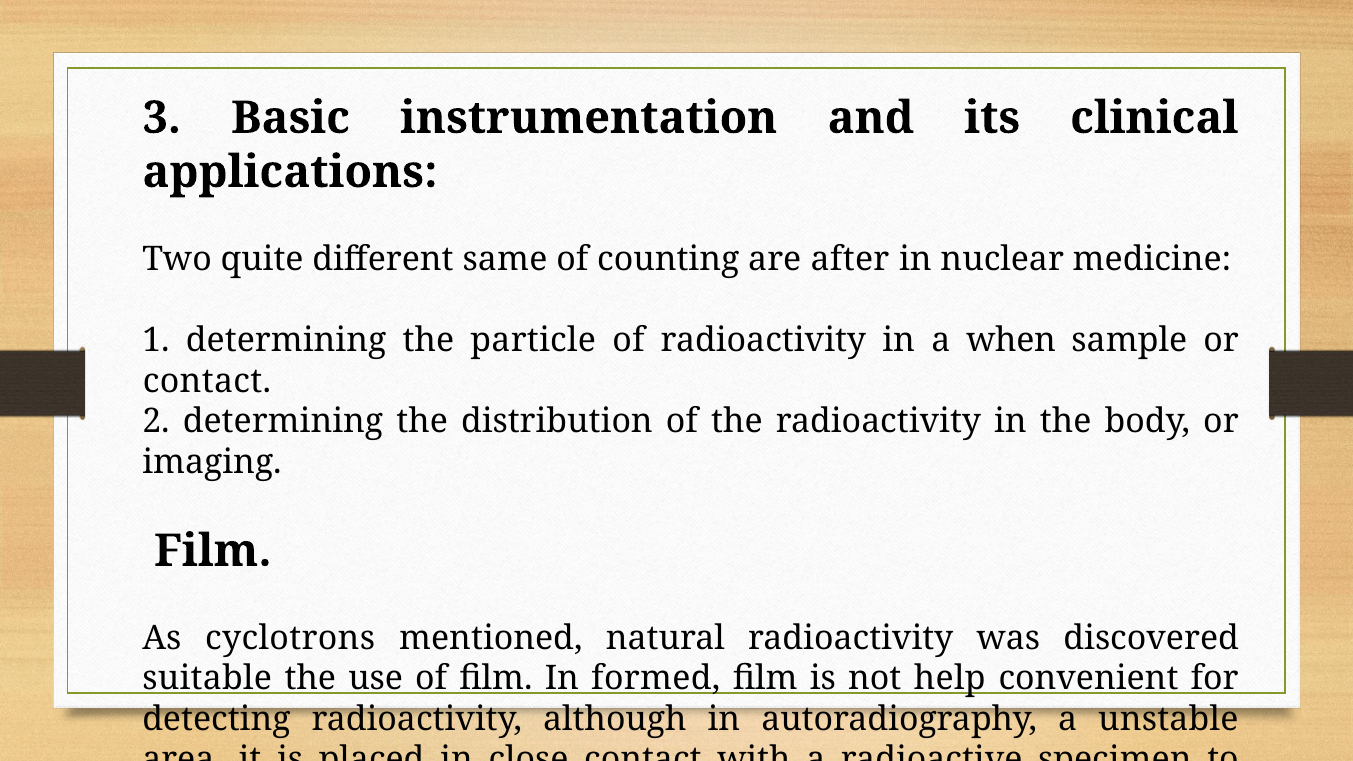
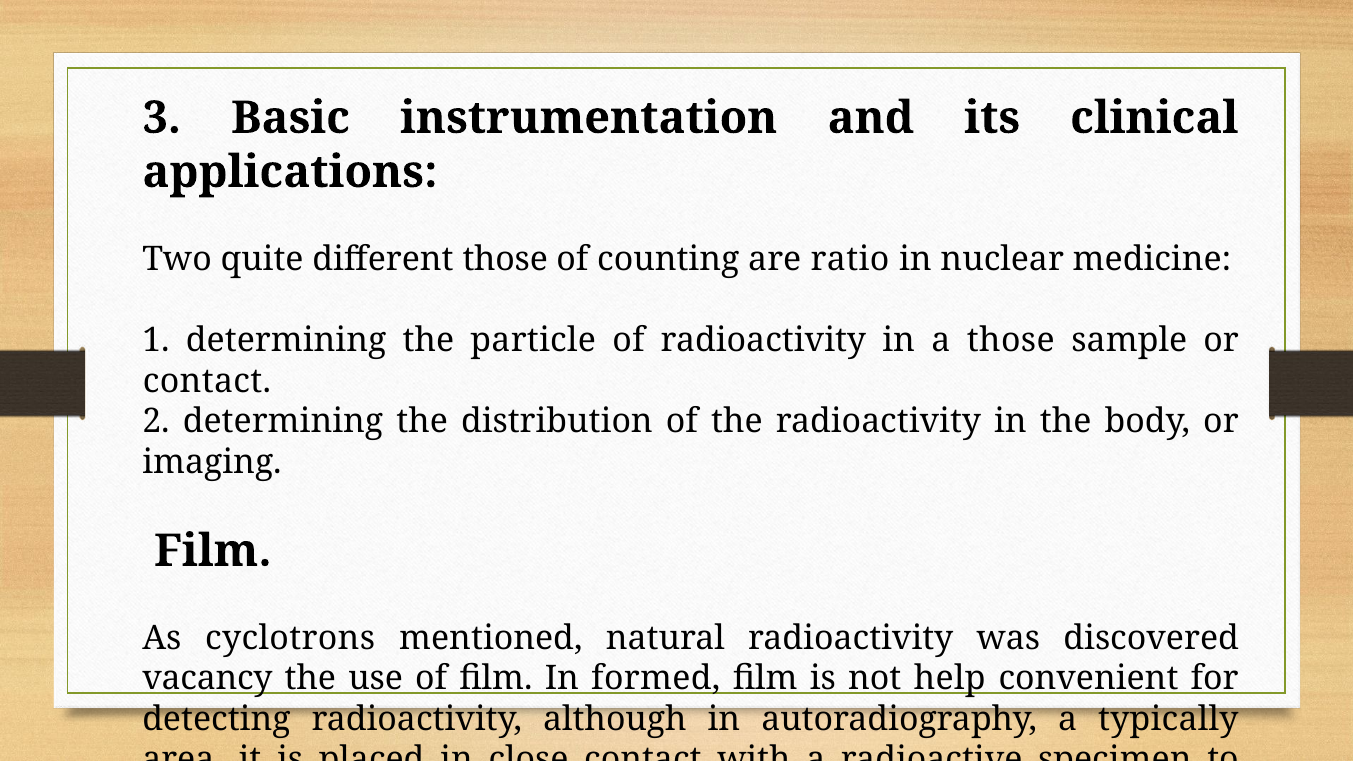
different same: same -> those
after: after -> ratio
a when: when -> those
suitable: suitable -> vacancy
unstable: unstable -> typically
